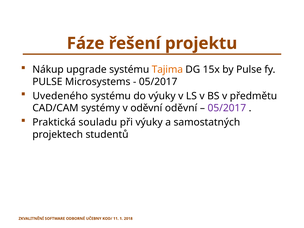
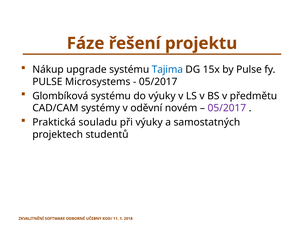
Tajima colour: orange -> blue
Uvedeného: Uvedeného -> Glombíková
oděvní oděvní: oděvní -> novém
